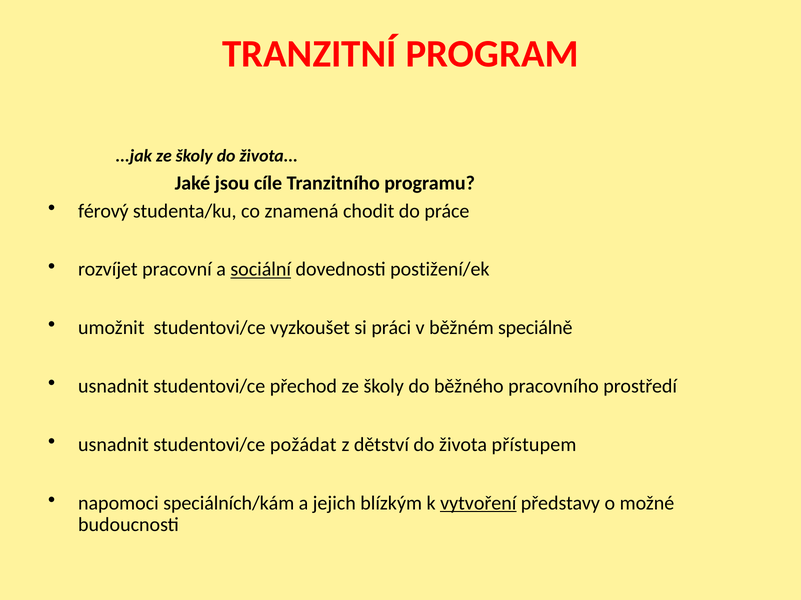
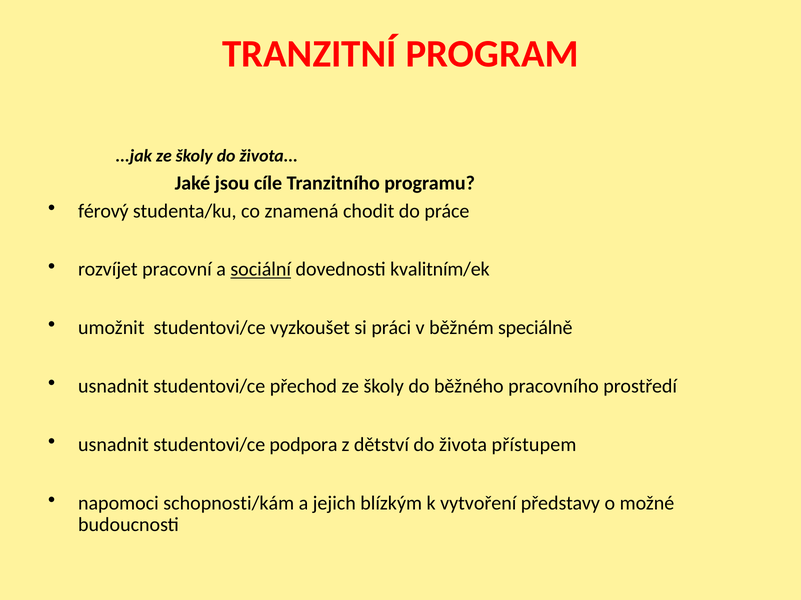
postižení/ek: postižení/ek -> kvalitním/ek
požádat: požádat -> podpora
speciálních/kám: speciálních/kám -> schopnosti/kám
vytvoření underline: present -> none
